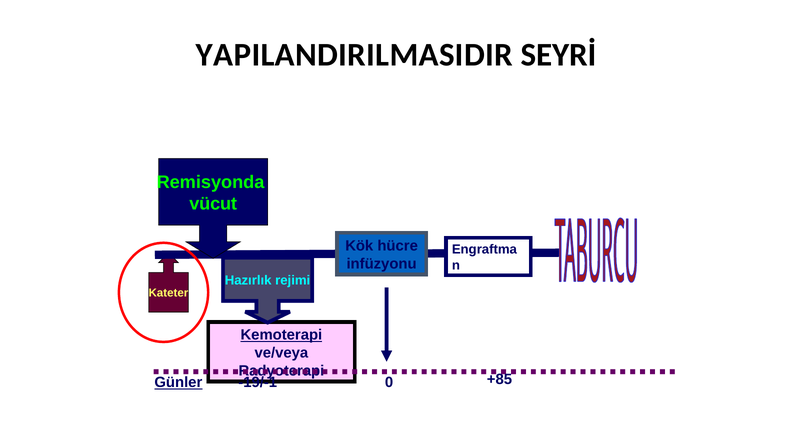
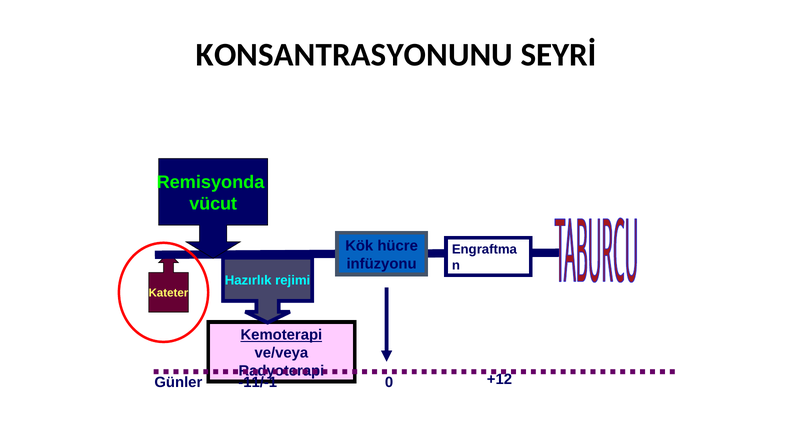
YAPILANDIRILMASIDIR: YAPILANDIRILMASIDIR -> KONSANTRASYONUNU
+85: +85 -> +12
Günler underline: present -> none
-19/-1: -19/-1 -> -11/-1
